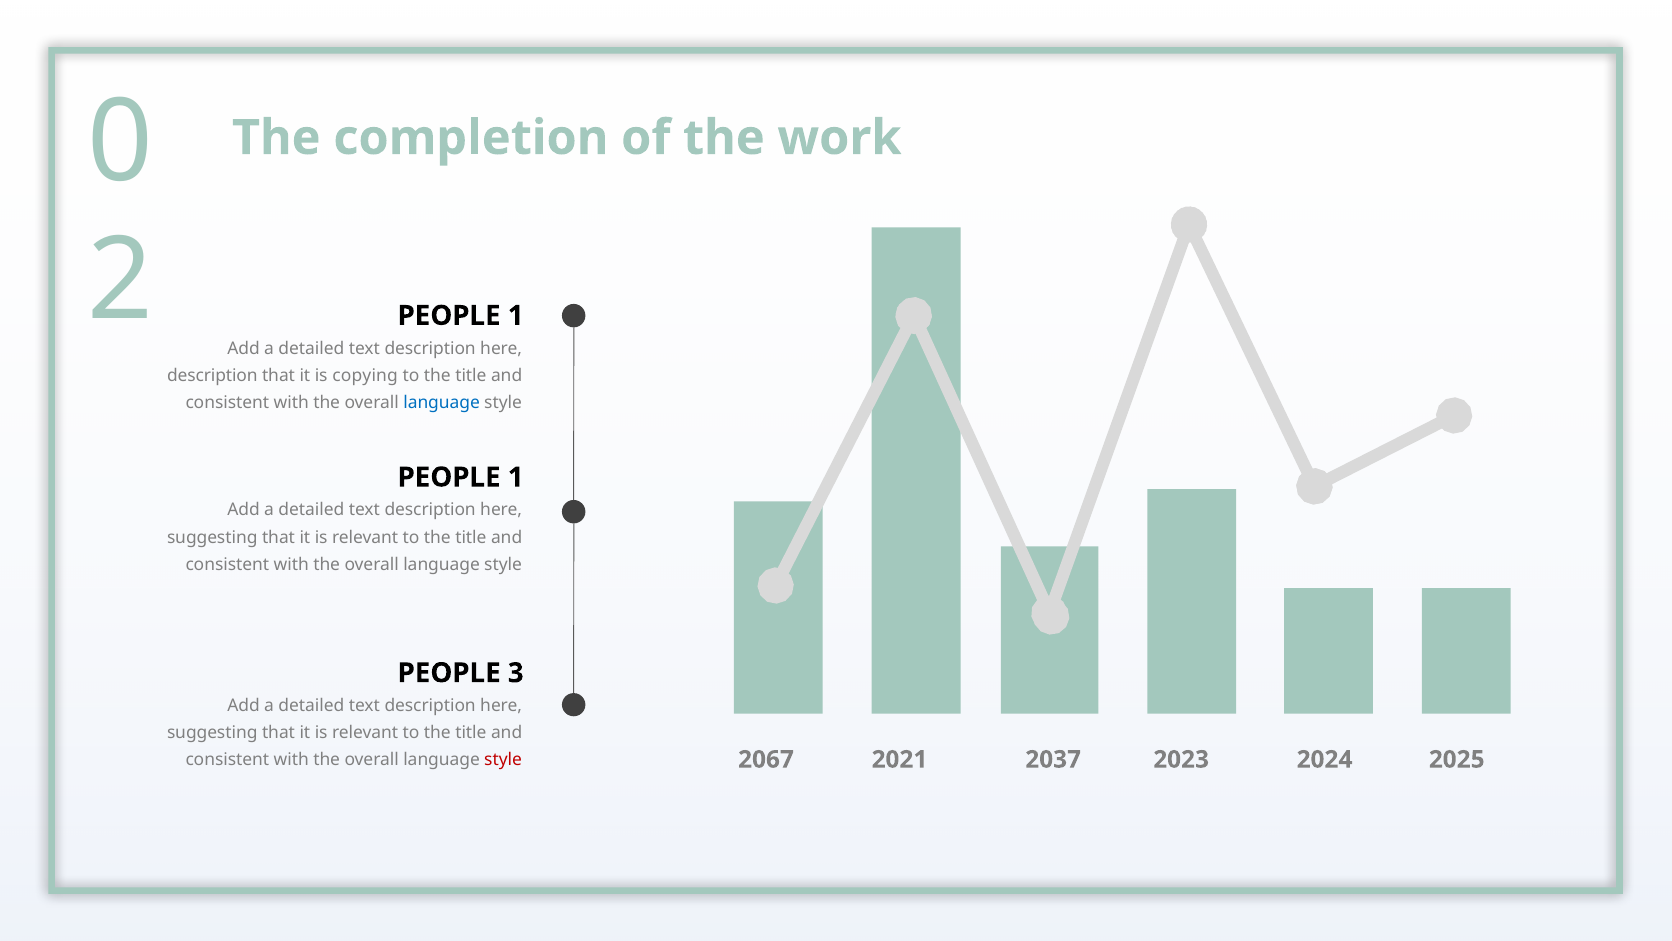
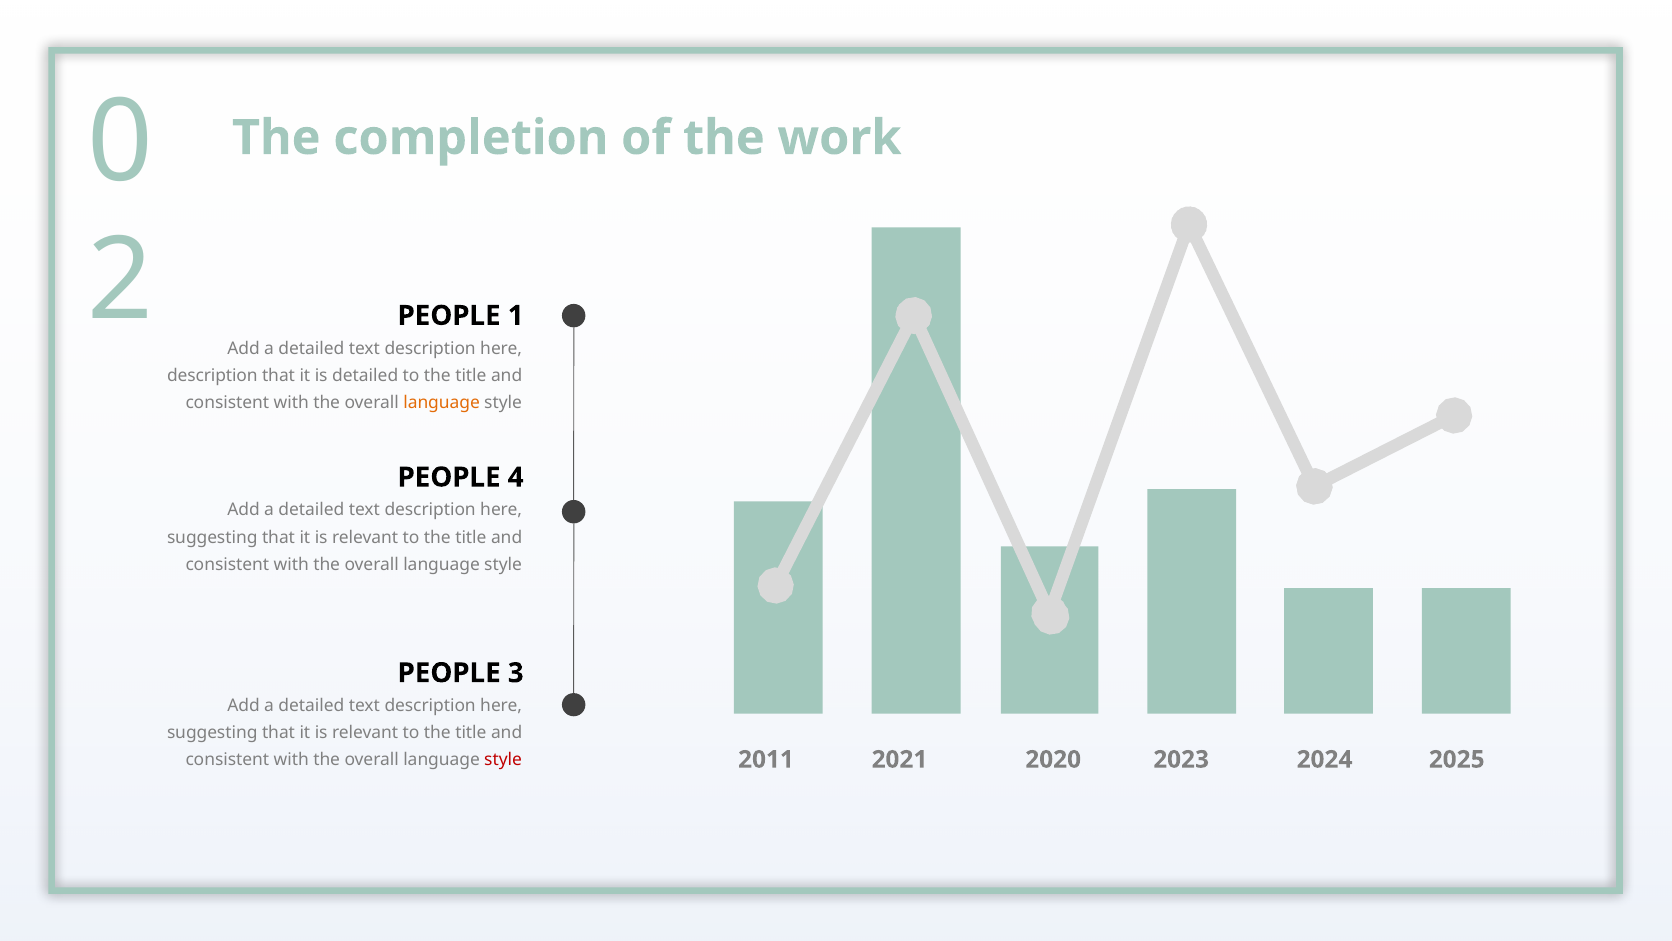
is copying: copying -> detailed
language at (442, 403) colour: blue -> orange
1 at (516, 477): 1 -> 4
2067: 2067 -> 2011
2037: 2037 -> 2020
